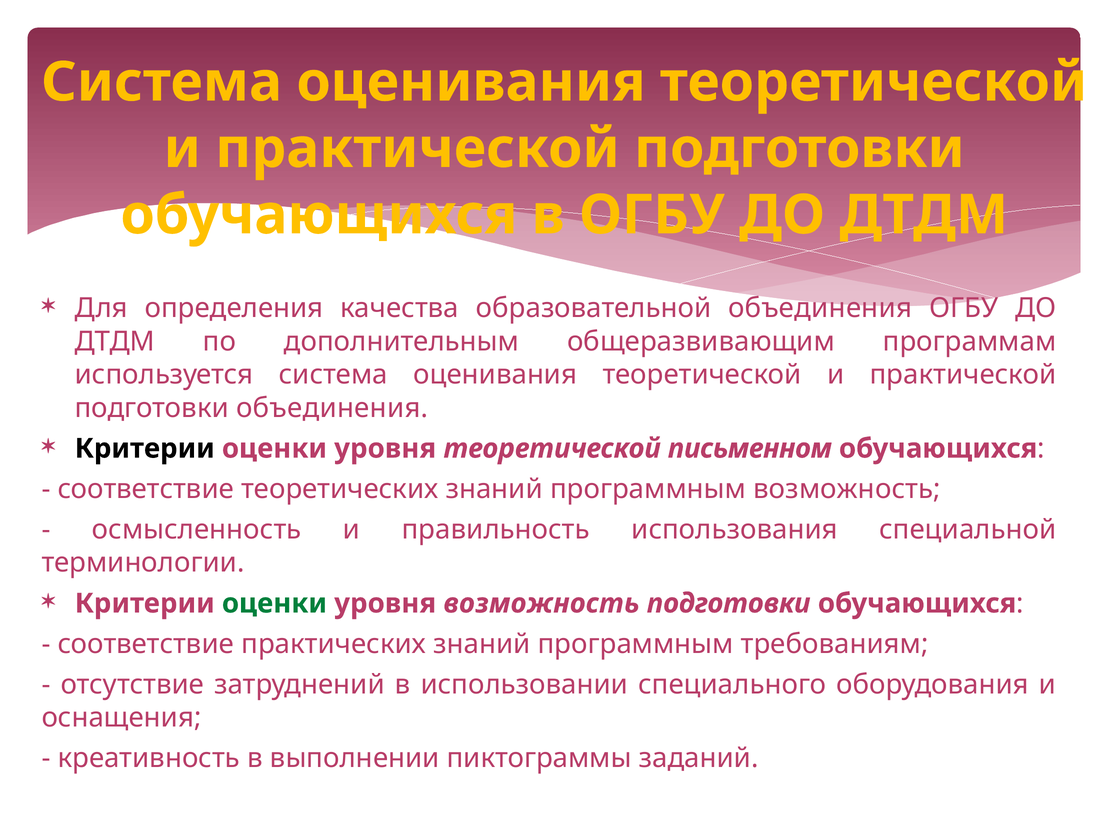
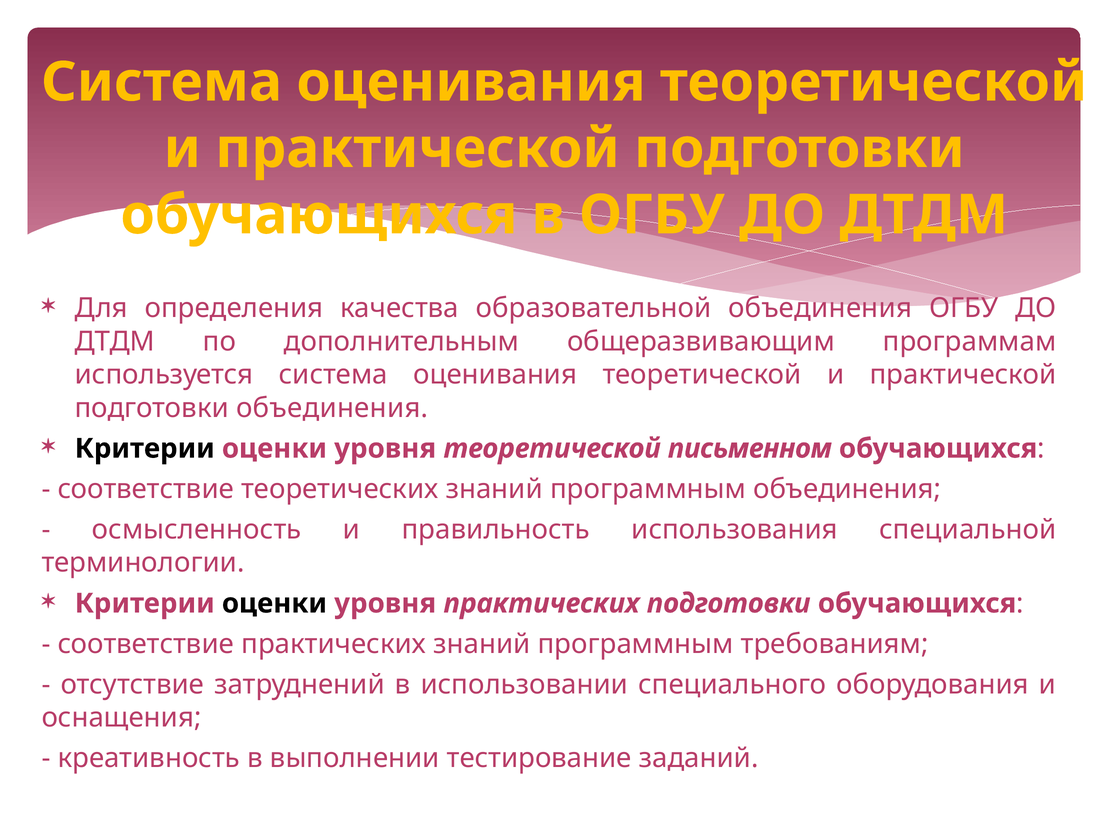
программным возможность: возможность -> объединения
оценки at (274, 604) colour: green -> black
уровня возможность: возможность -> практических
пиктограммы: пиктограммы -> тестирование
